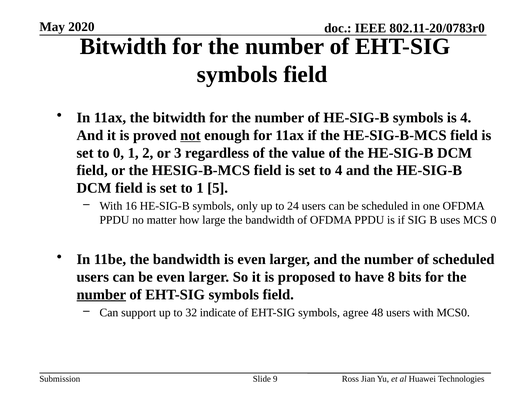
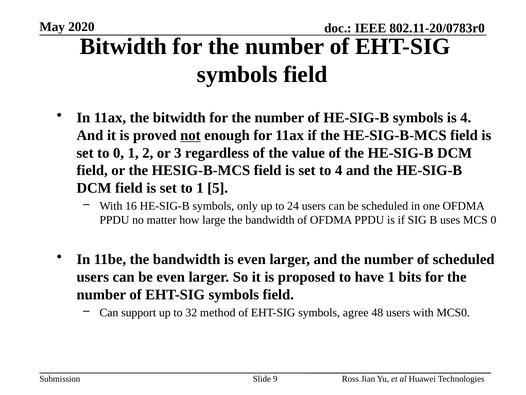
have 8: 8 -> 1
number at (101, 294) underline: present -> none
indicate: indicate -> method
